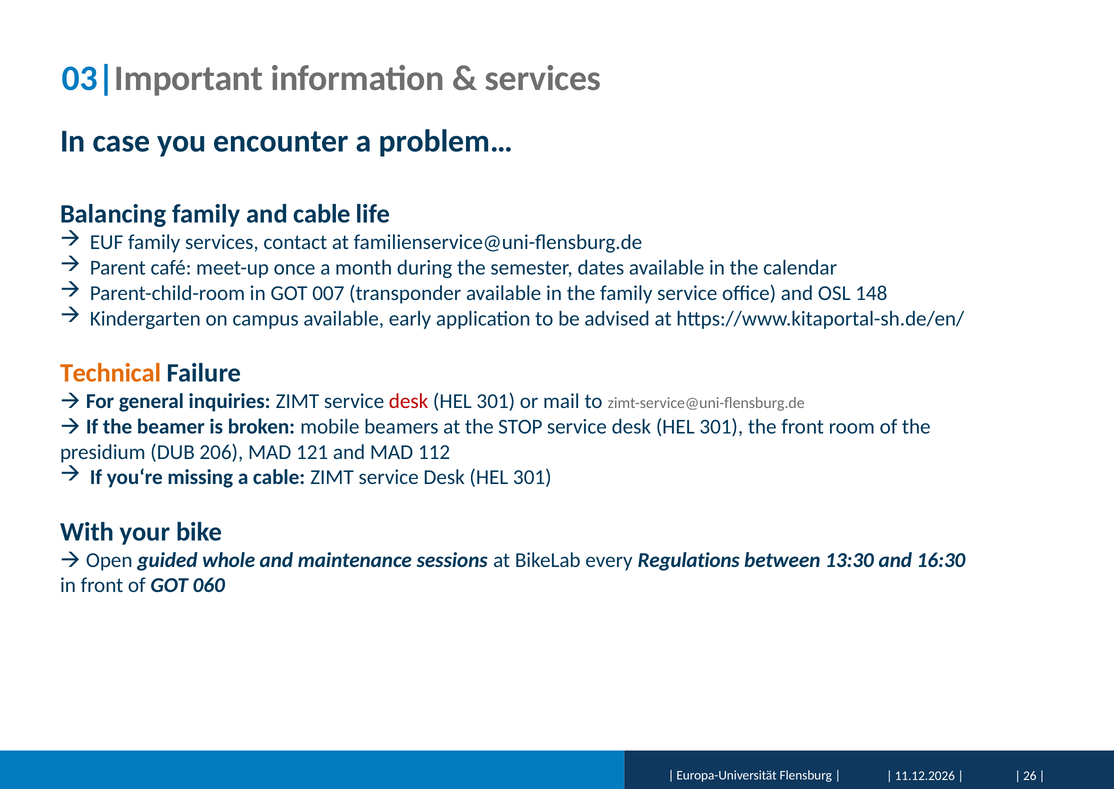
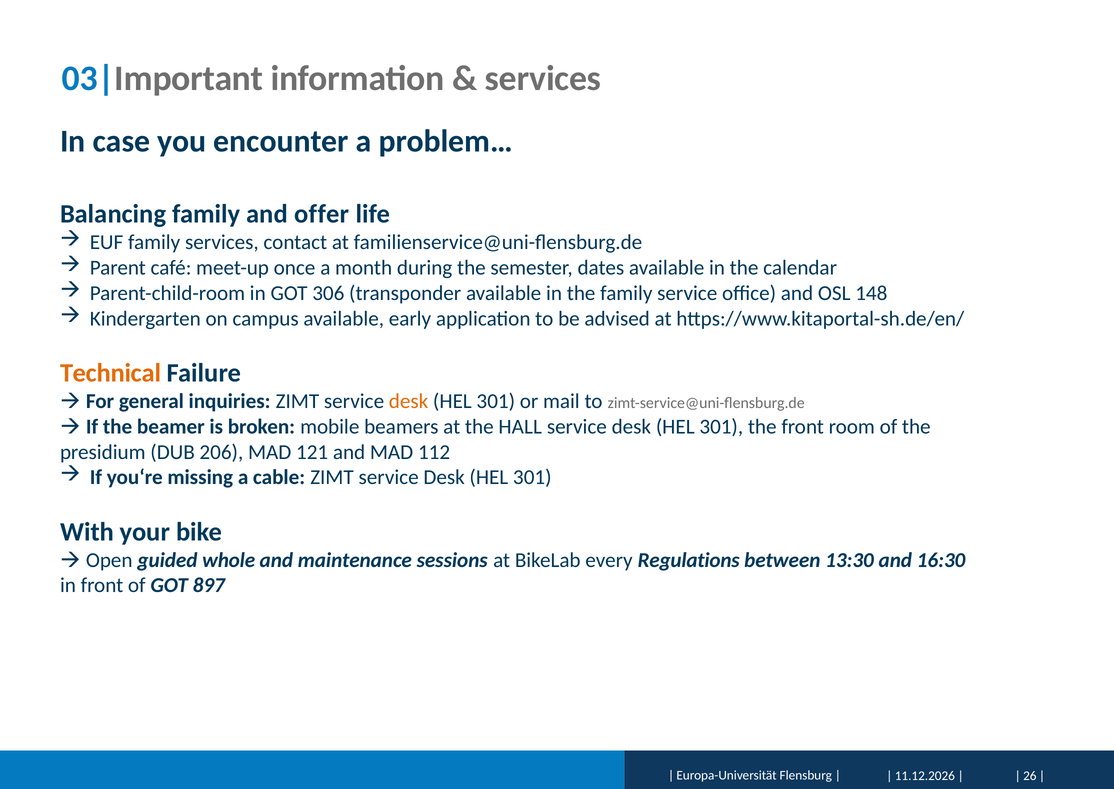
and cable: cable -> offer
007: 007 -> 306
desk at (409, 401) colour: red -> orange
STOP: STOP -> HALL
060: 060 -> 897
